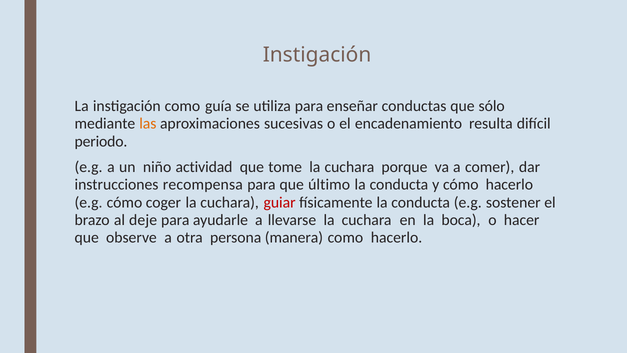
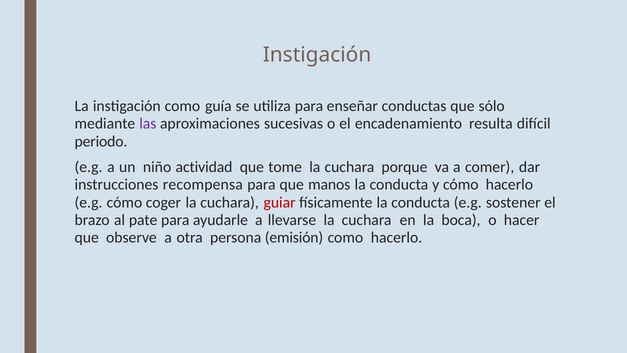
las colour: orange -> purple
último: último -> manos
deje: deje -> pate
manera: manera -> emisión
